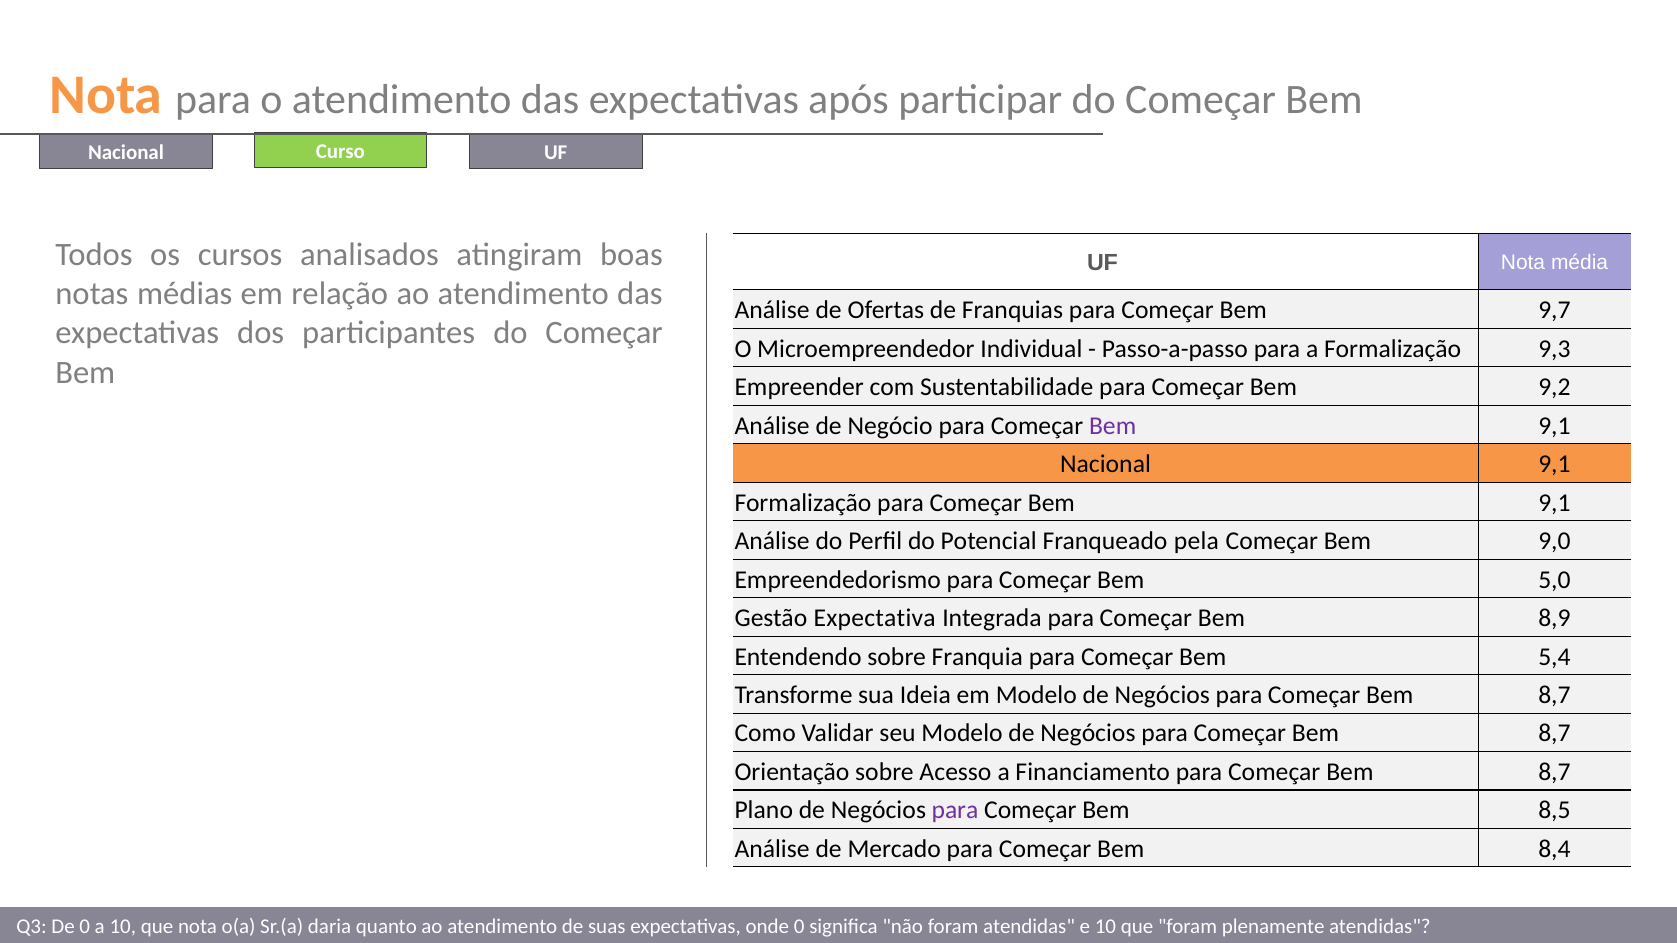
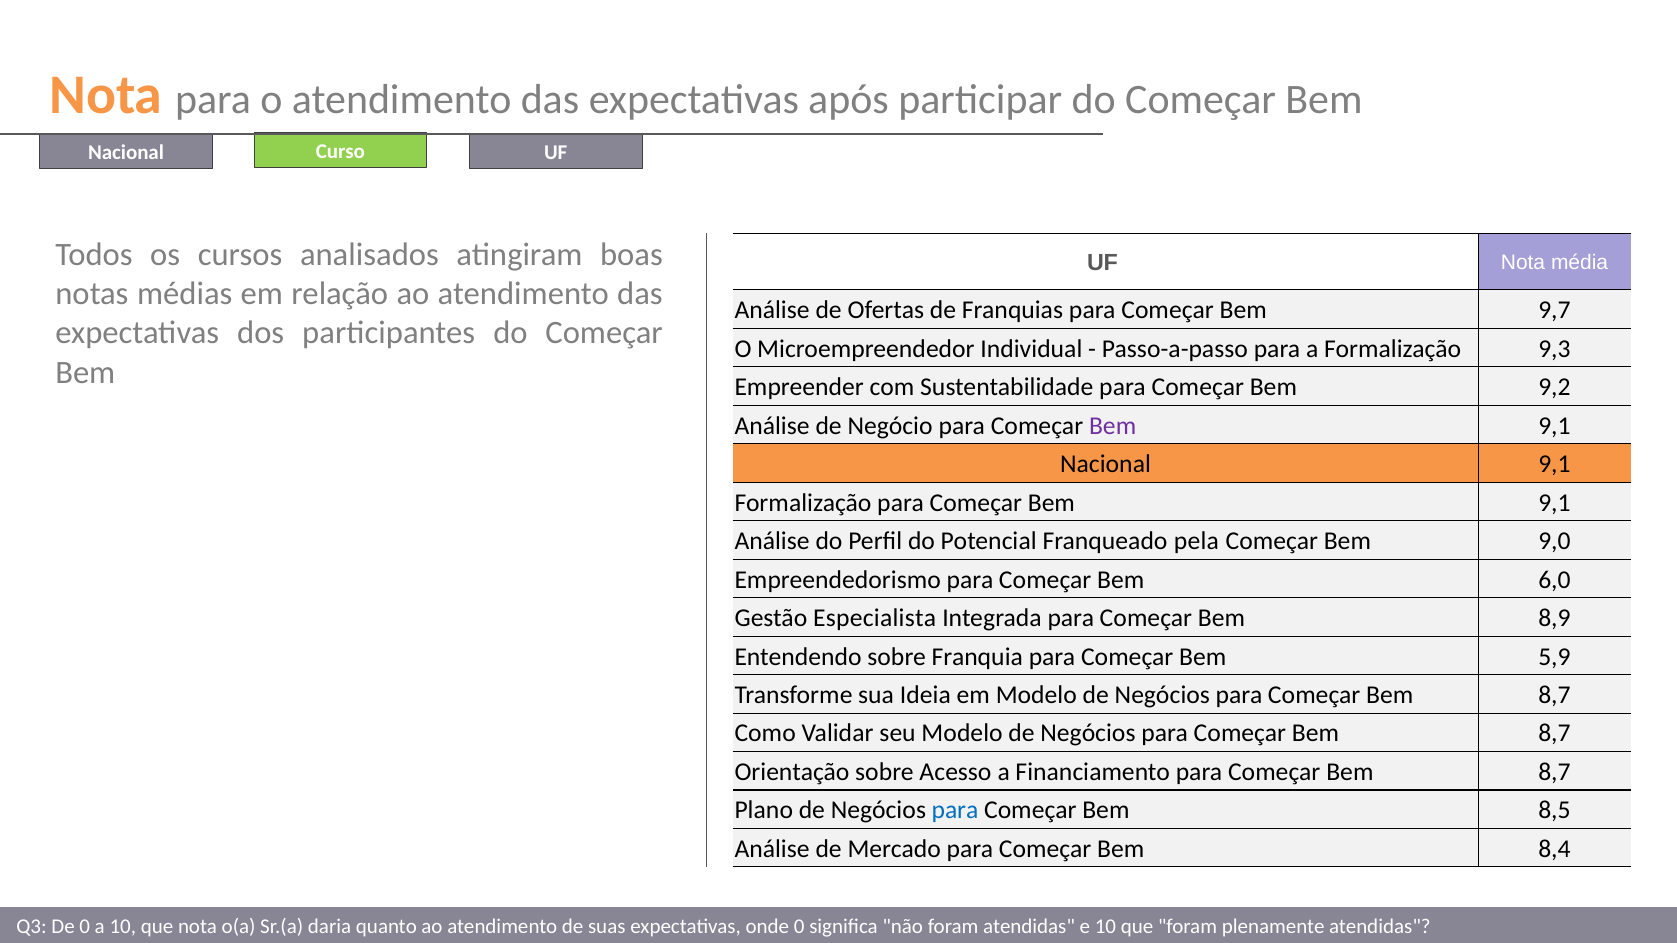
5,0: 5,0 -> 6,0
Expectativa: Expectativa -> Especialista
5,4: 5,4 -> 5,9
para at (955, 811) colour: purple -> blue
